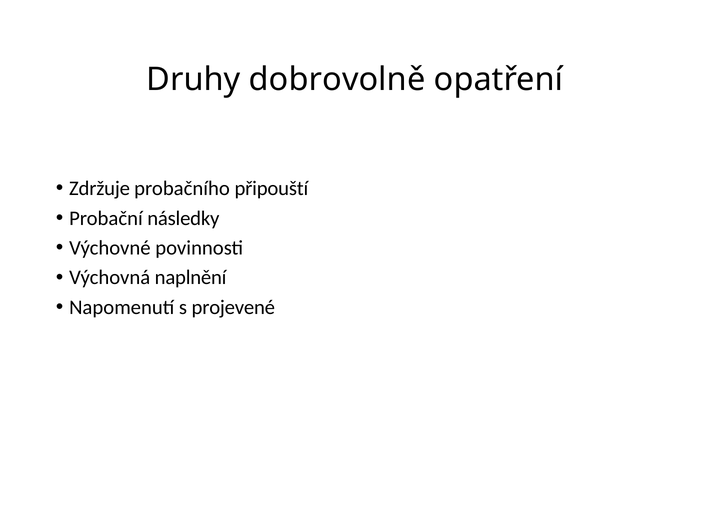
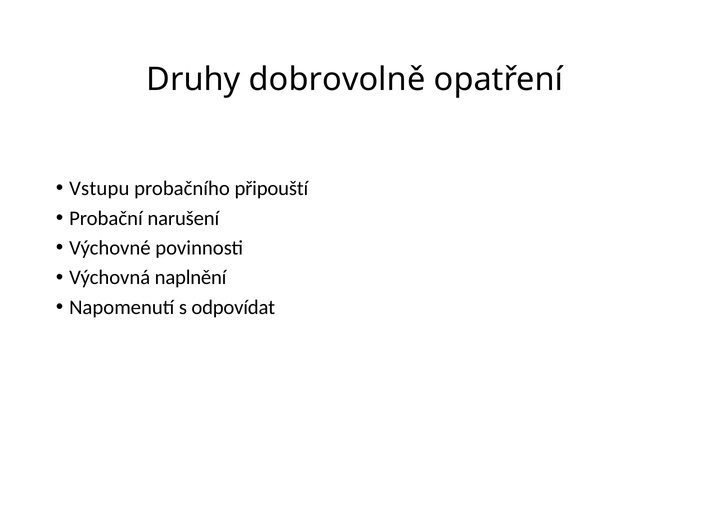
Zdržuje: Zdržuje -> Vstupu
následky: následky -> narušení
projevené: projevené -> odpovídat
